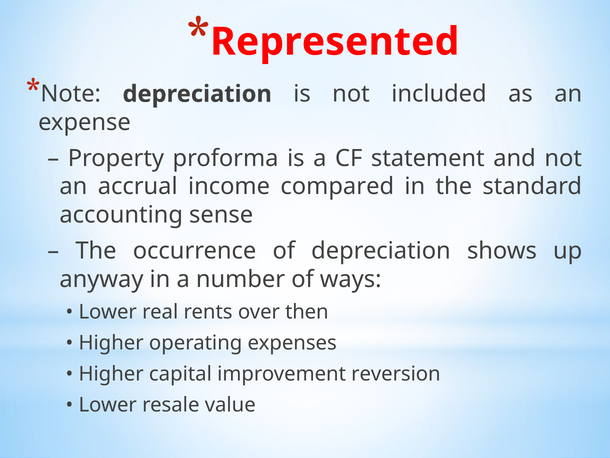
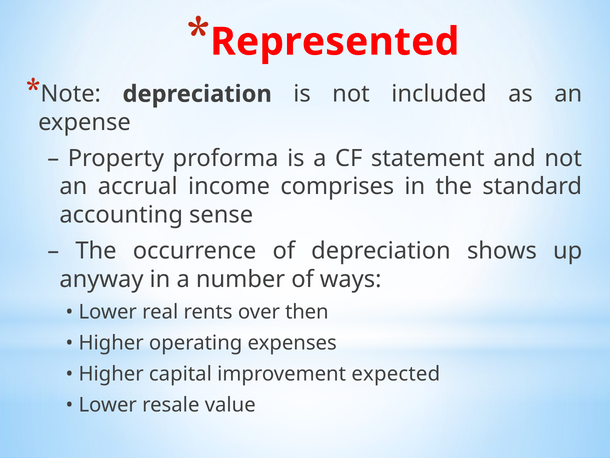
compared: compared -> comprises
reversion: reversion -> expected
